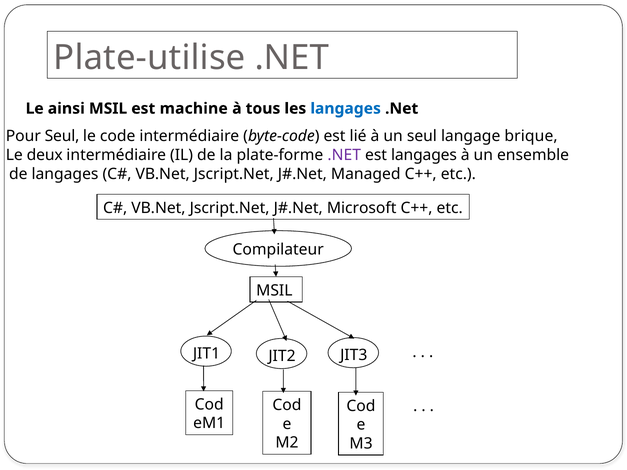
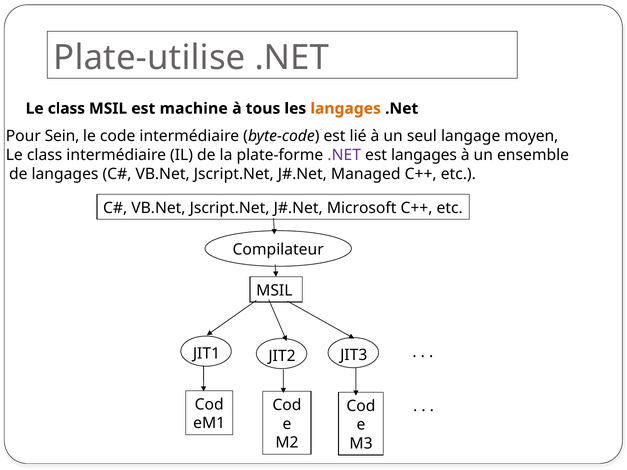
ainsi at (66, 109): ainsi -> class
langages at (346, 109) colour: blue -> orange
Pour Seul: Seul -> Sein
brique: brique -> moyen
deux at (45, 155): deux -> class
